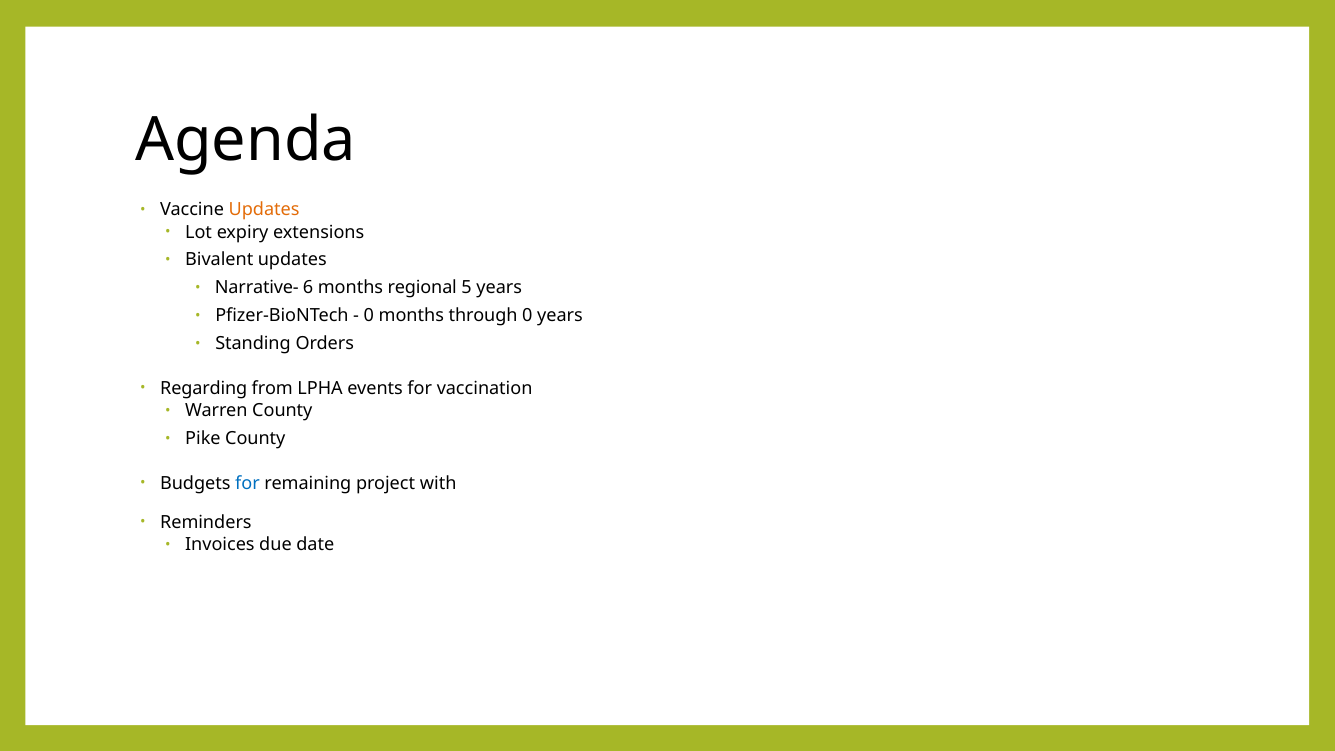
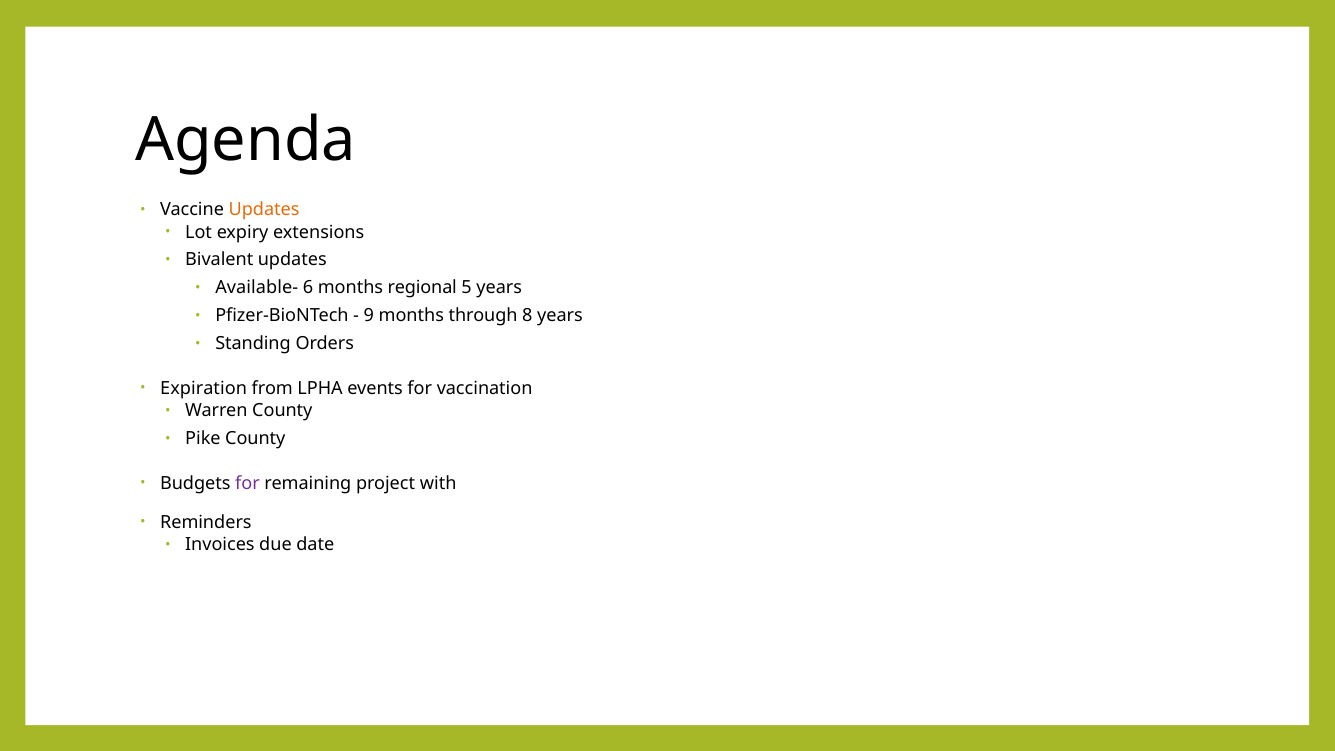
Narrative-: Narrative- -> Available-
0 at (369, 316): 0 -> 9
through 0: 0 -> 8
Regarding: Regarding -> Expiration
for at (247, 483) colour: blue -> purple
